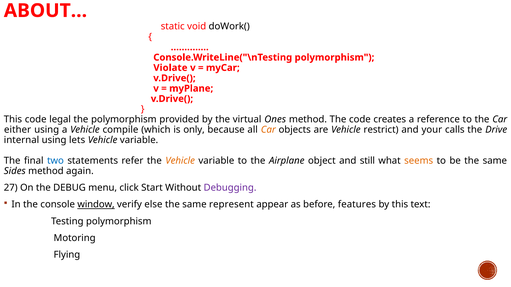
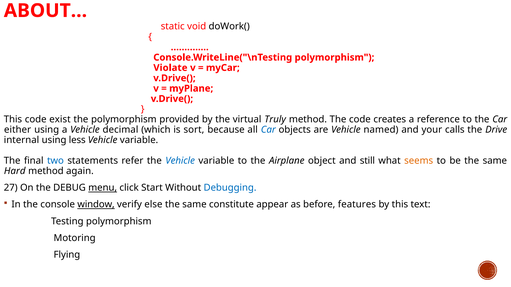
legal: legal -> exist
Ones: Ones -> Truly
compile: compile -> decimal
only: only -> sort
Car at (268, 130) colour: orange -> blue
restrict: restrict -> named
lets: lets -> less
Vehicle at (180, 161) colour: orange -> blue
Sides: Sides -> Hard
menu underline: none -> present
Debugging colour: purple -> blue
represent: represent -> constitute
